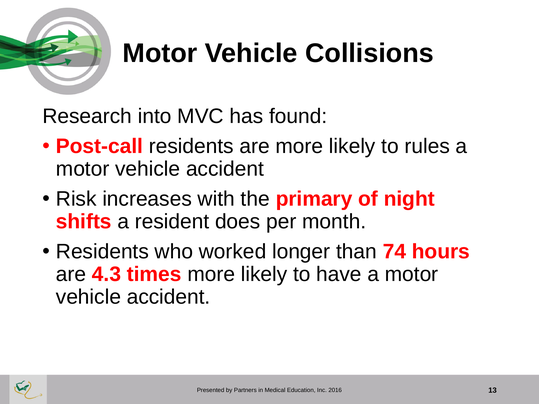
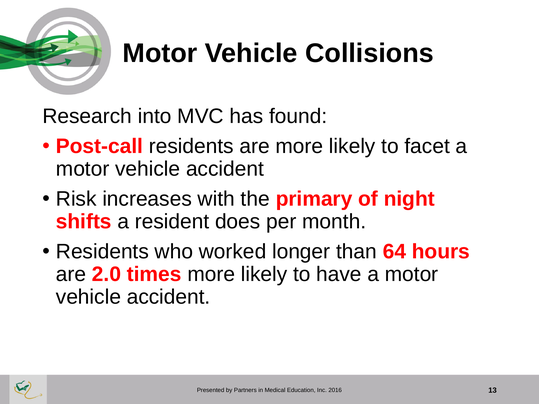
rules: rules -> facet
74: 74 -> 64
4.3: 4.3 -> 2.0
